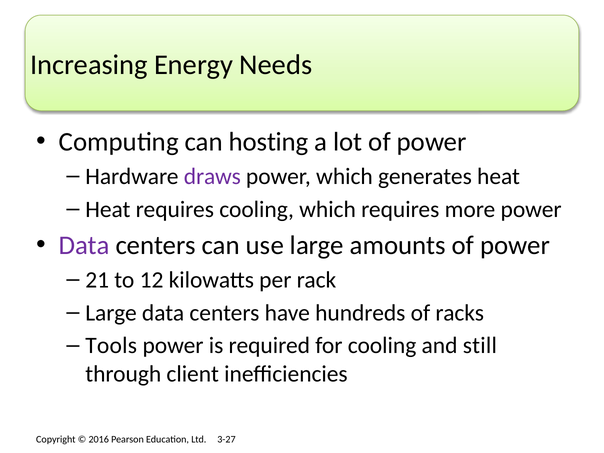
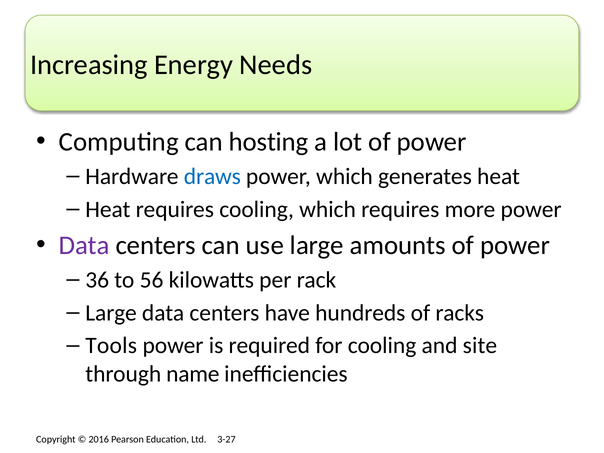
draws colour: purple -> blue
21: 21 -> 36
12: 12 -> 56
still: still -> site
client: client -> name
